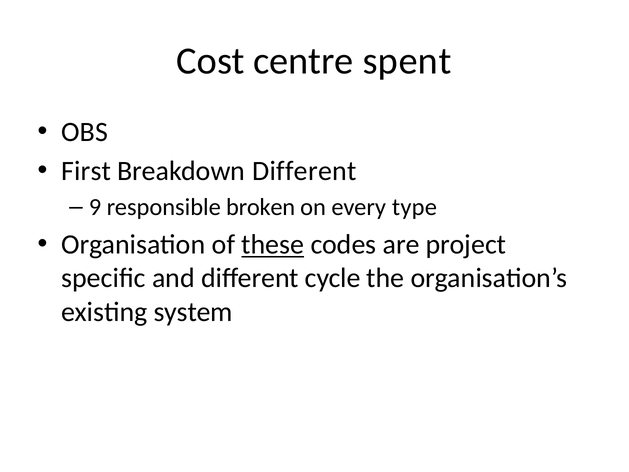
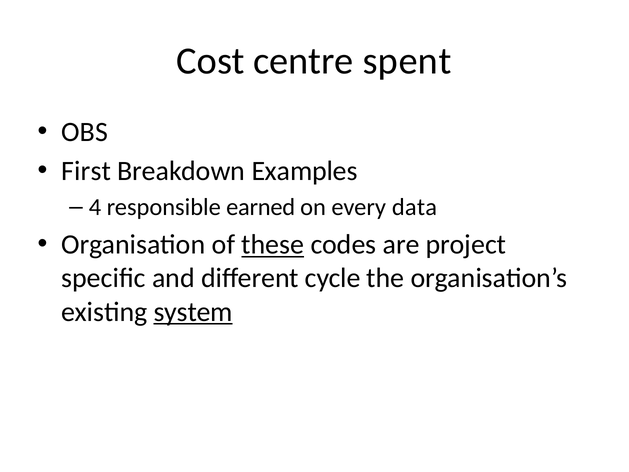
Breakdown Different: Different -> Examples
9: 9 -> 4
broken: broken -> earned
type: type -> data
system underline: none -> present
